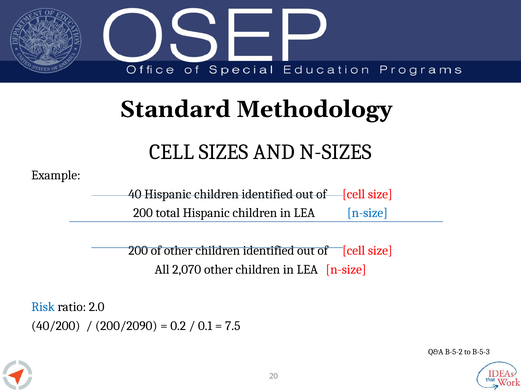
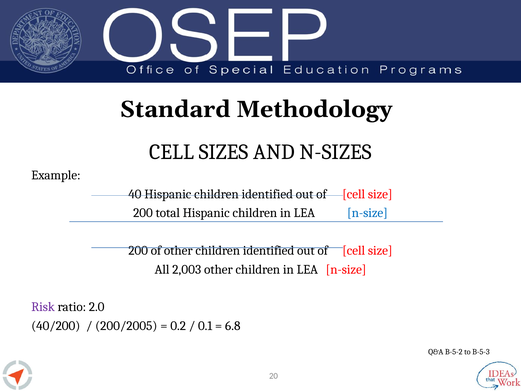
2,070: 2,070 -> 2,003
Risk colour: blue -> purple
200/2090: 200/2090 -> 200/2005
7.5: 7.5 -> 6.8
